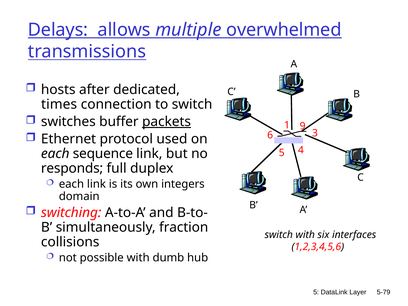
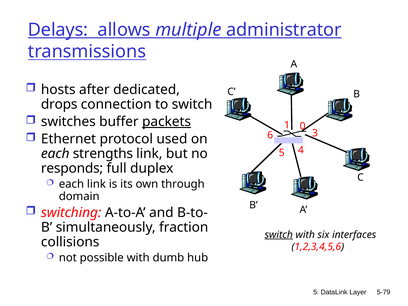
overwhelmed: overwhelmed -> administrator
times: times -> drops
9: 9 -> 0
sequence: sequence -> strengths
integers: integers -> through
switch at (279, 235) underline: none -> present
